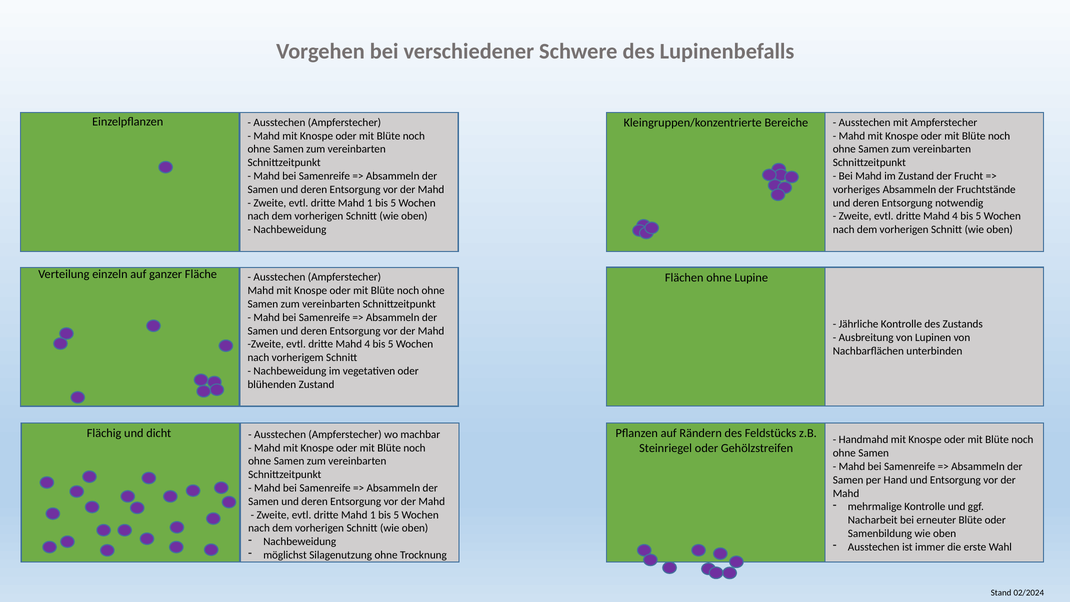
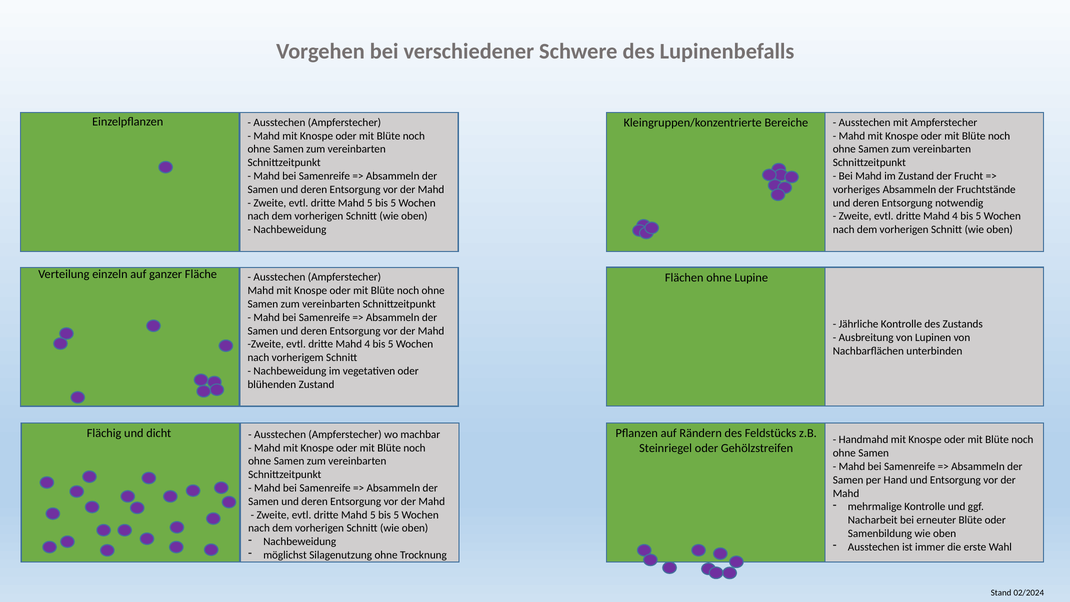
1 at (370, 203): 1 -> 5
1 at (373, 515): 1 -> 5
